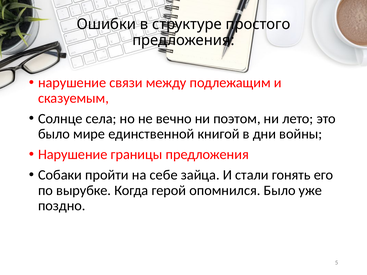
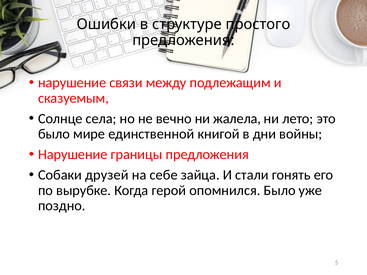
поэтом: поэтом -> жалела
пройти: пройти -> друзей
